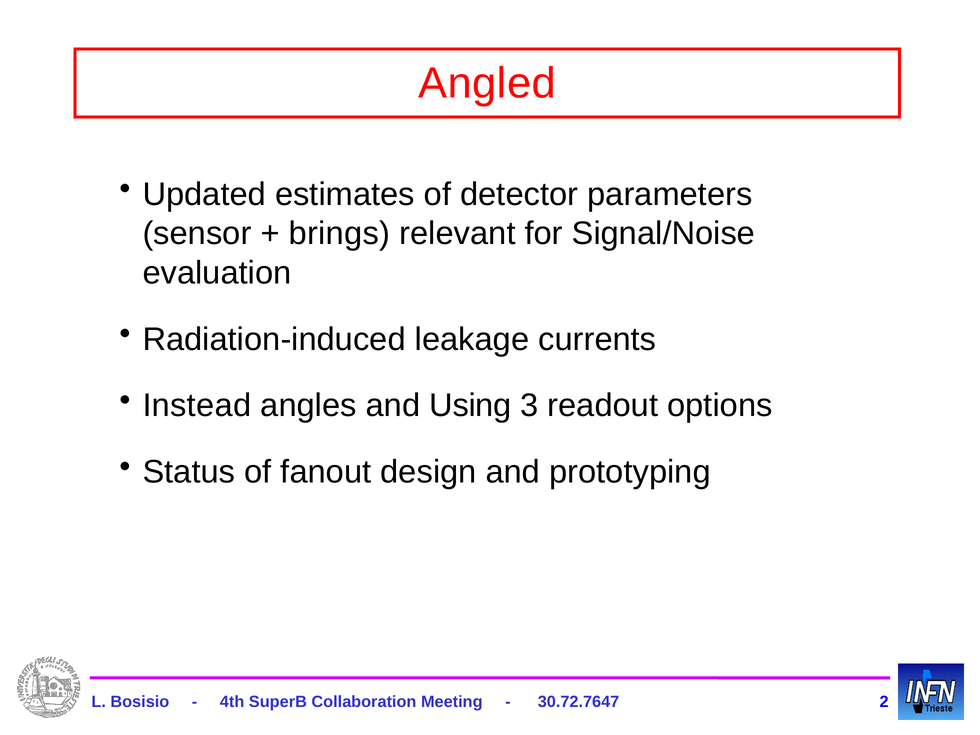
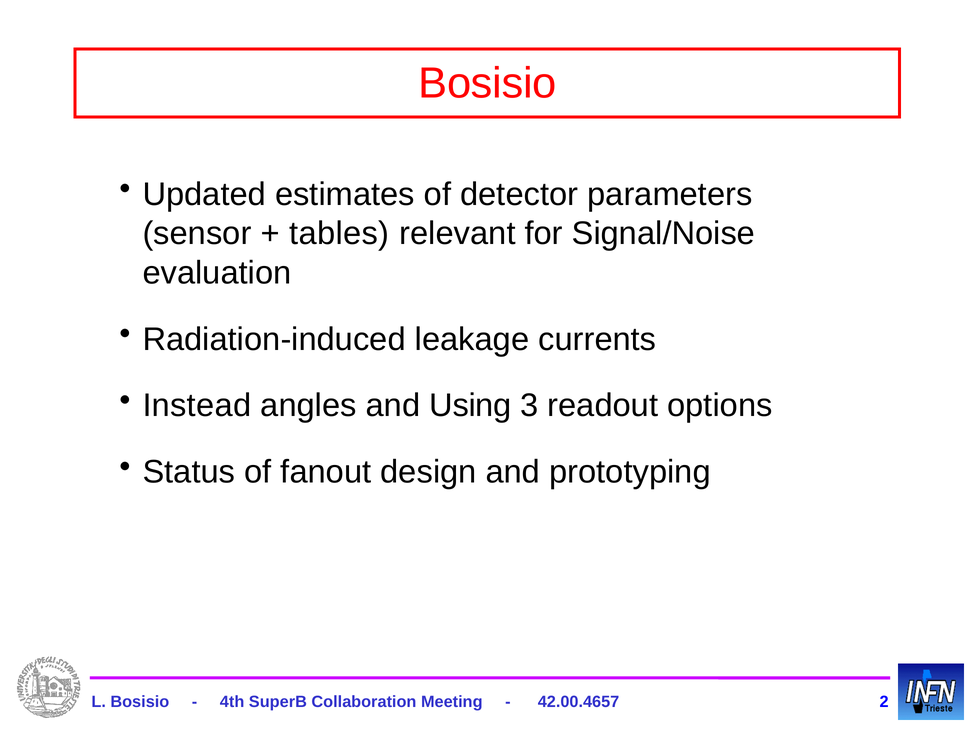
Angled at (487, 83): Angled -> Bosisio
brings: brings -> tables
30.72.7647: 30.72.7647 -> 42.00.4657
